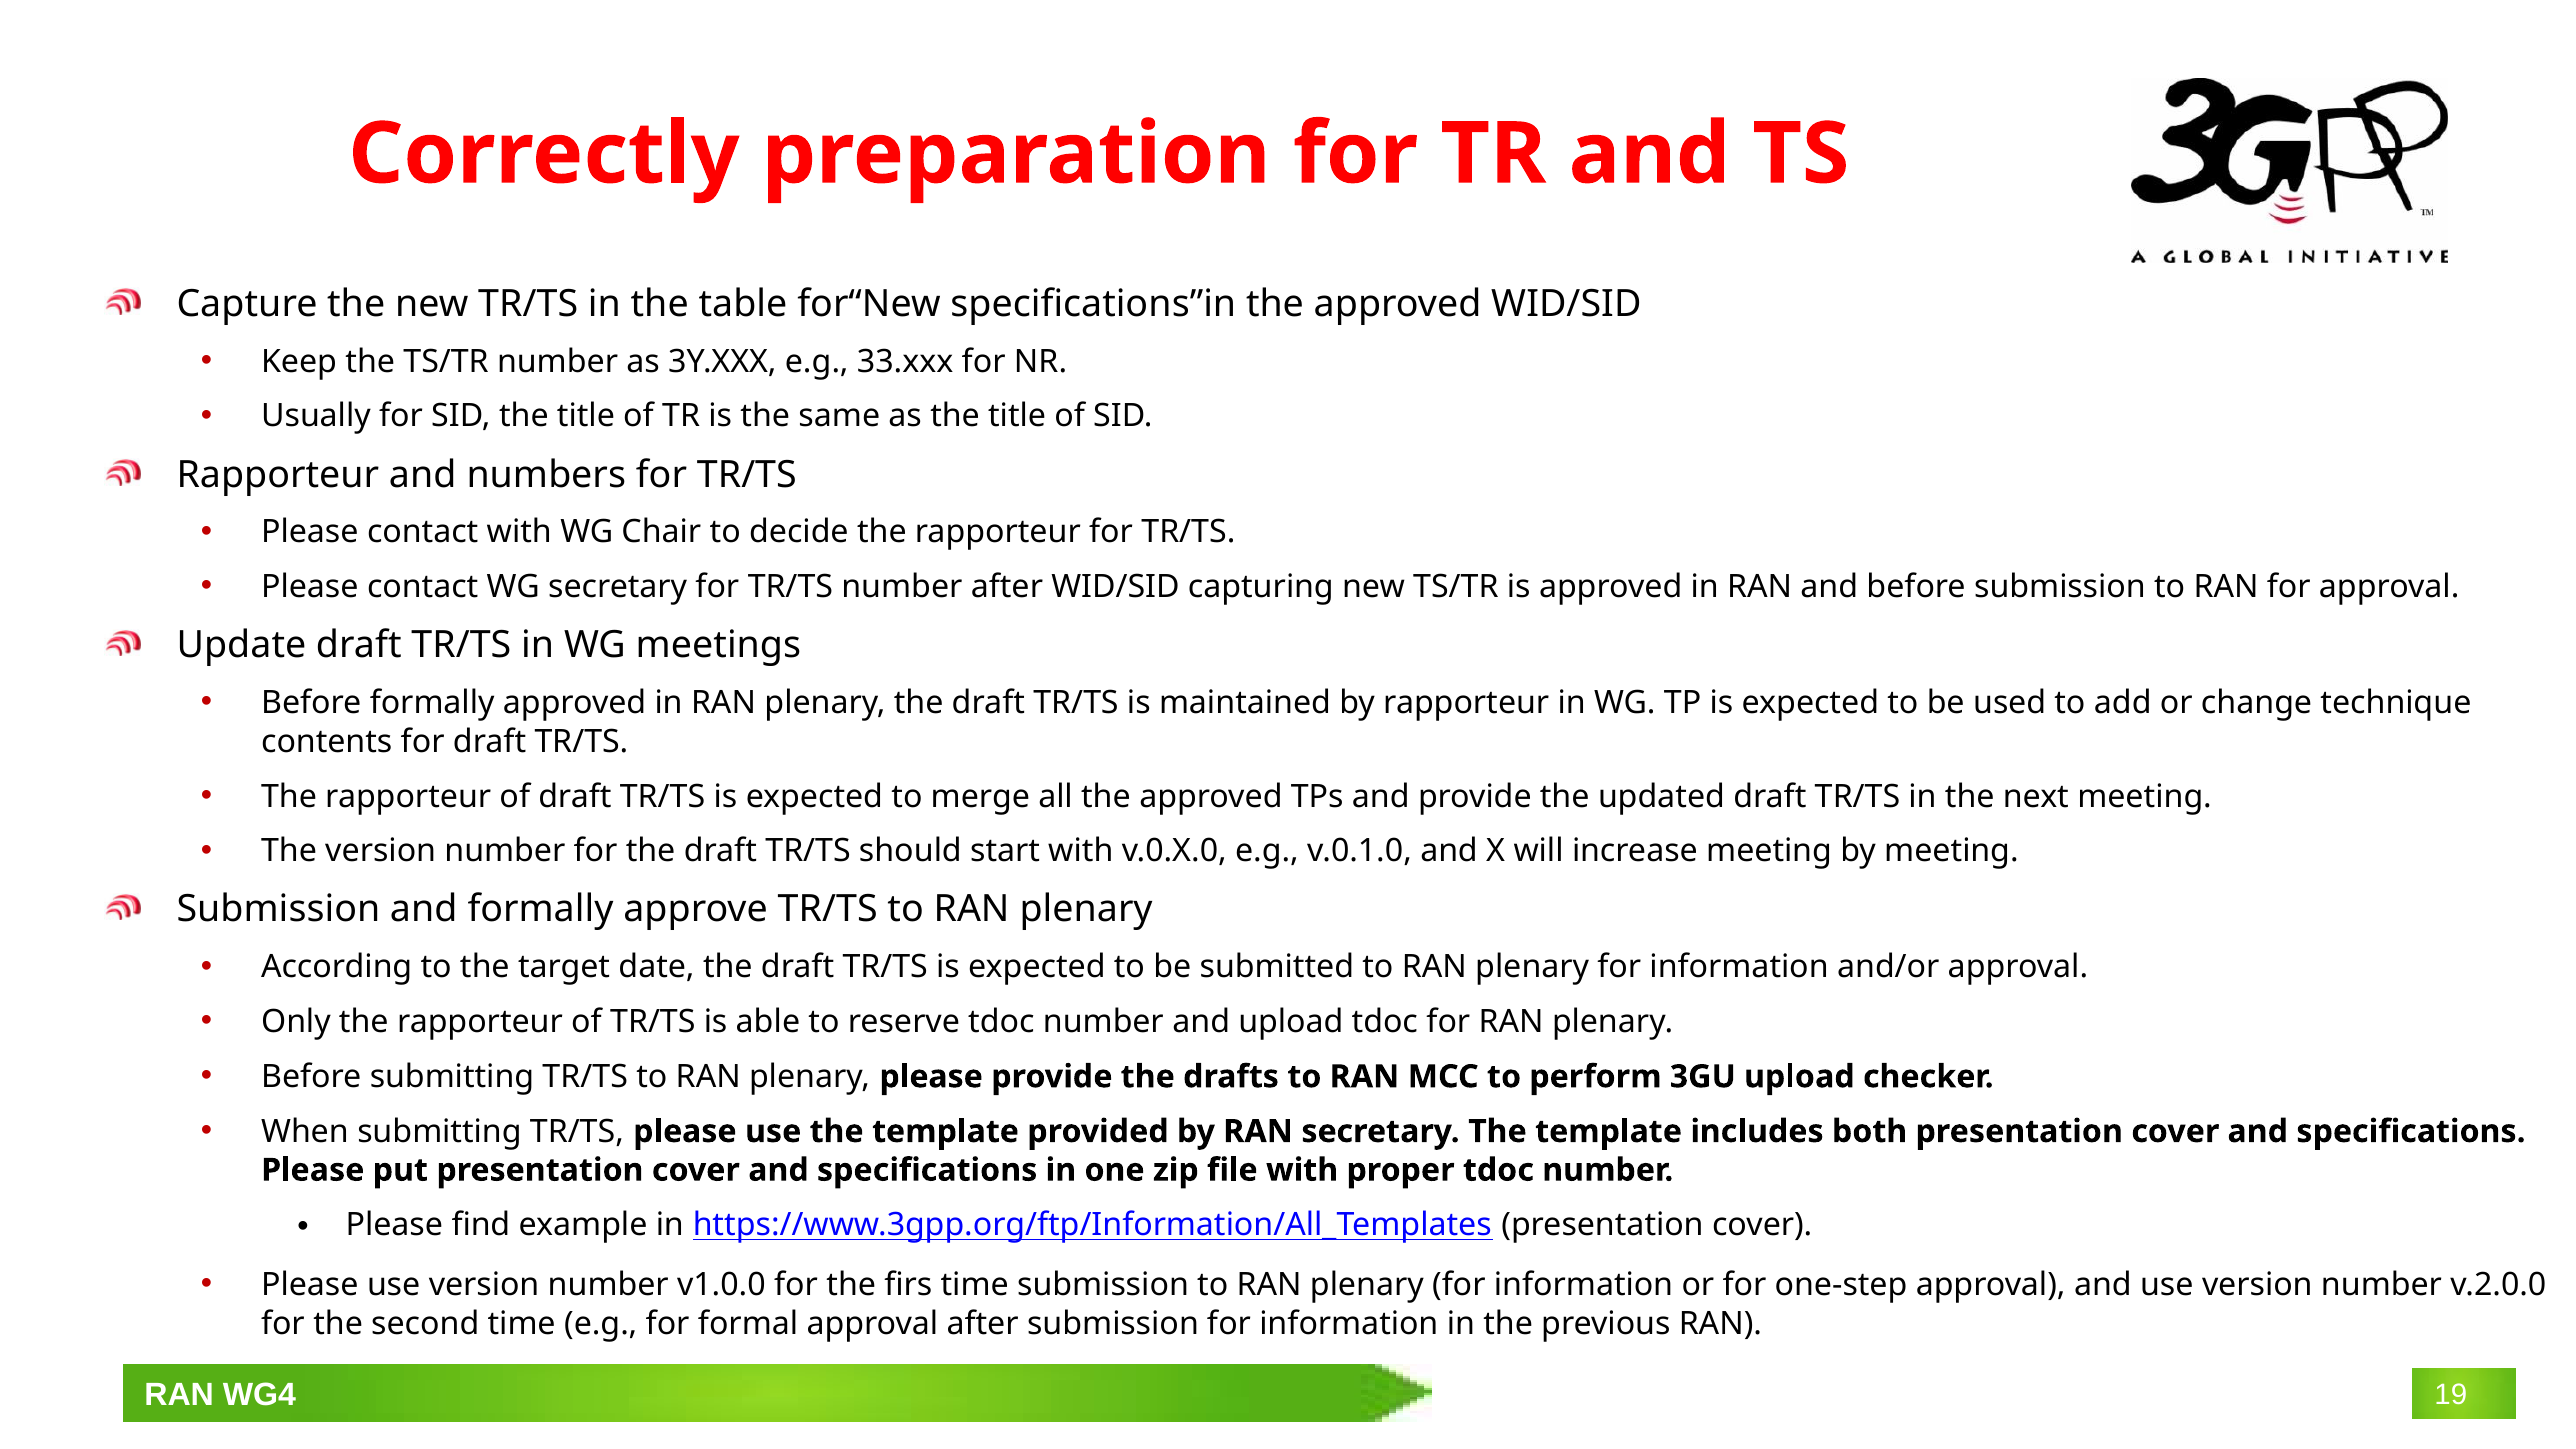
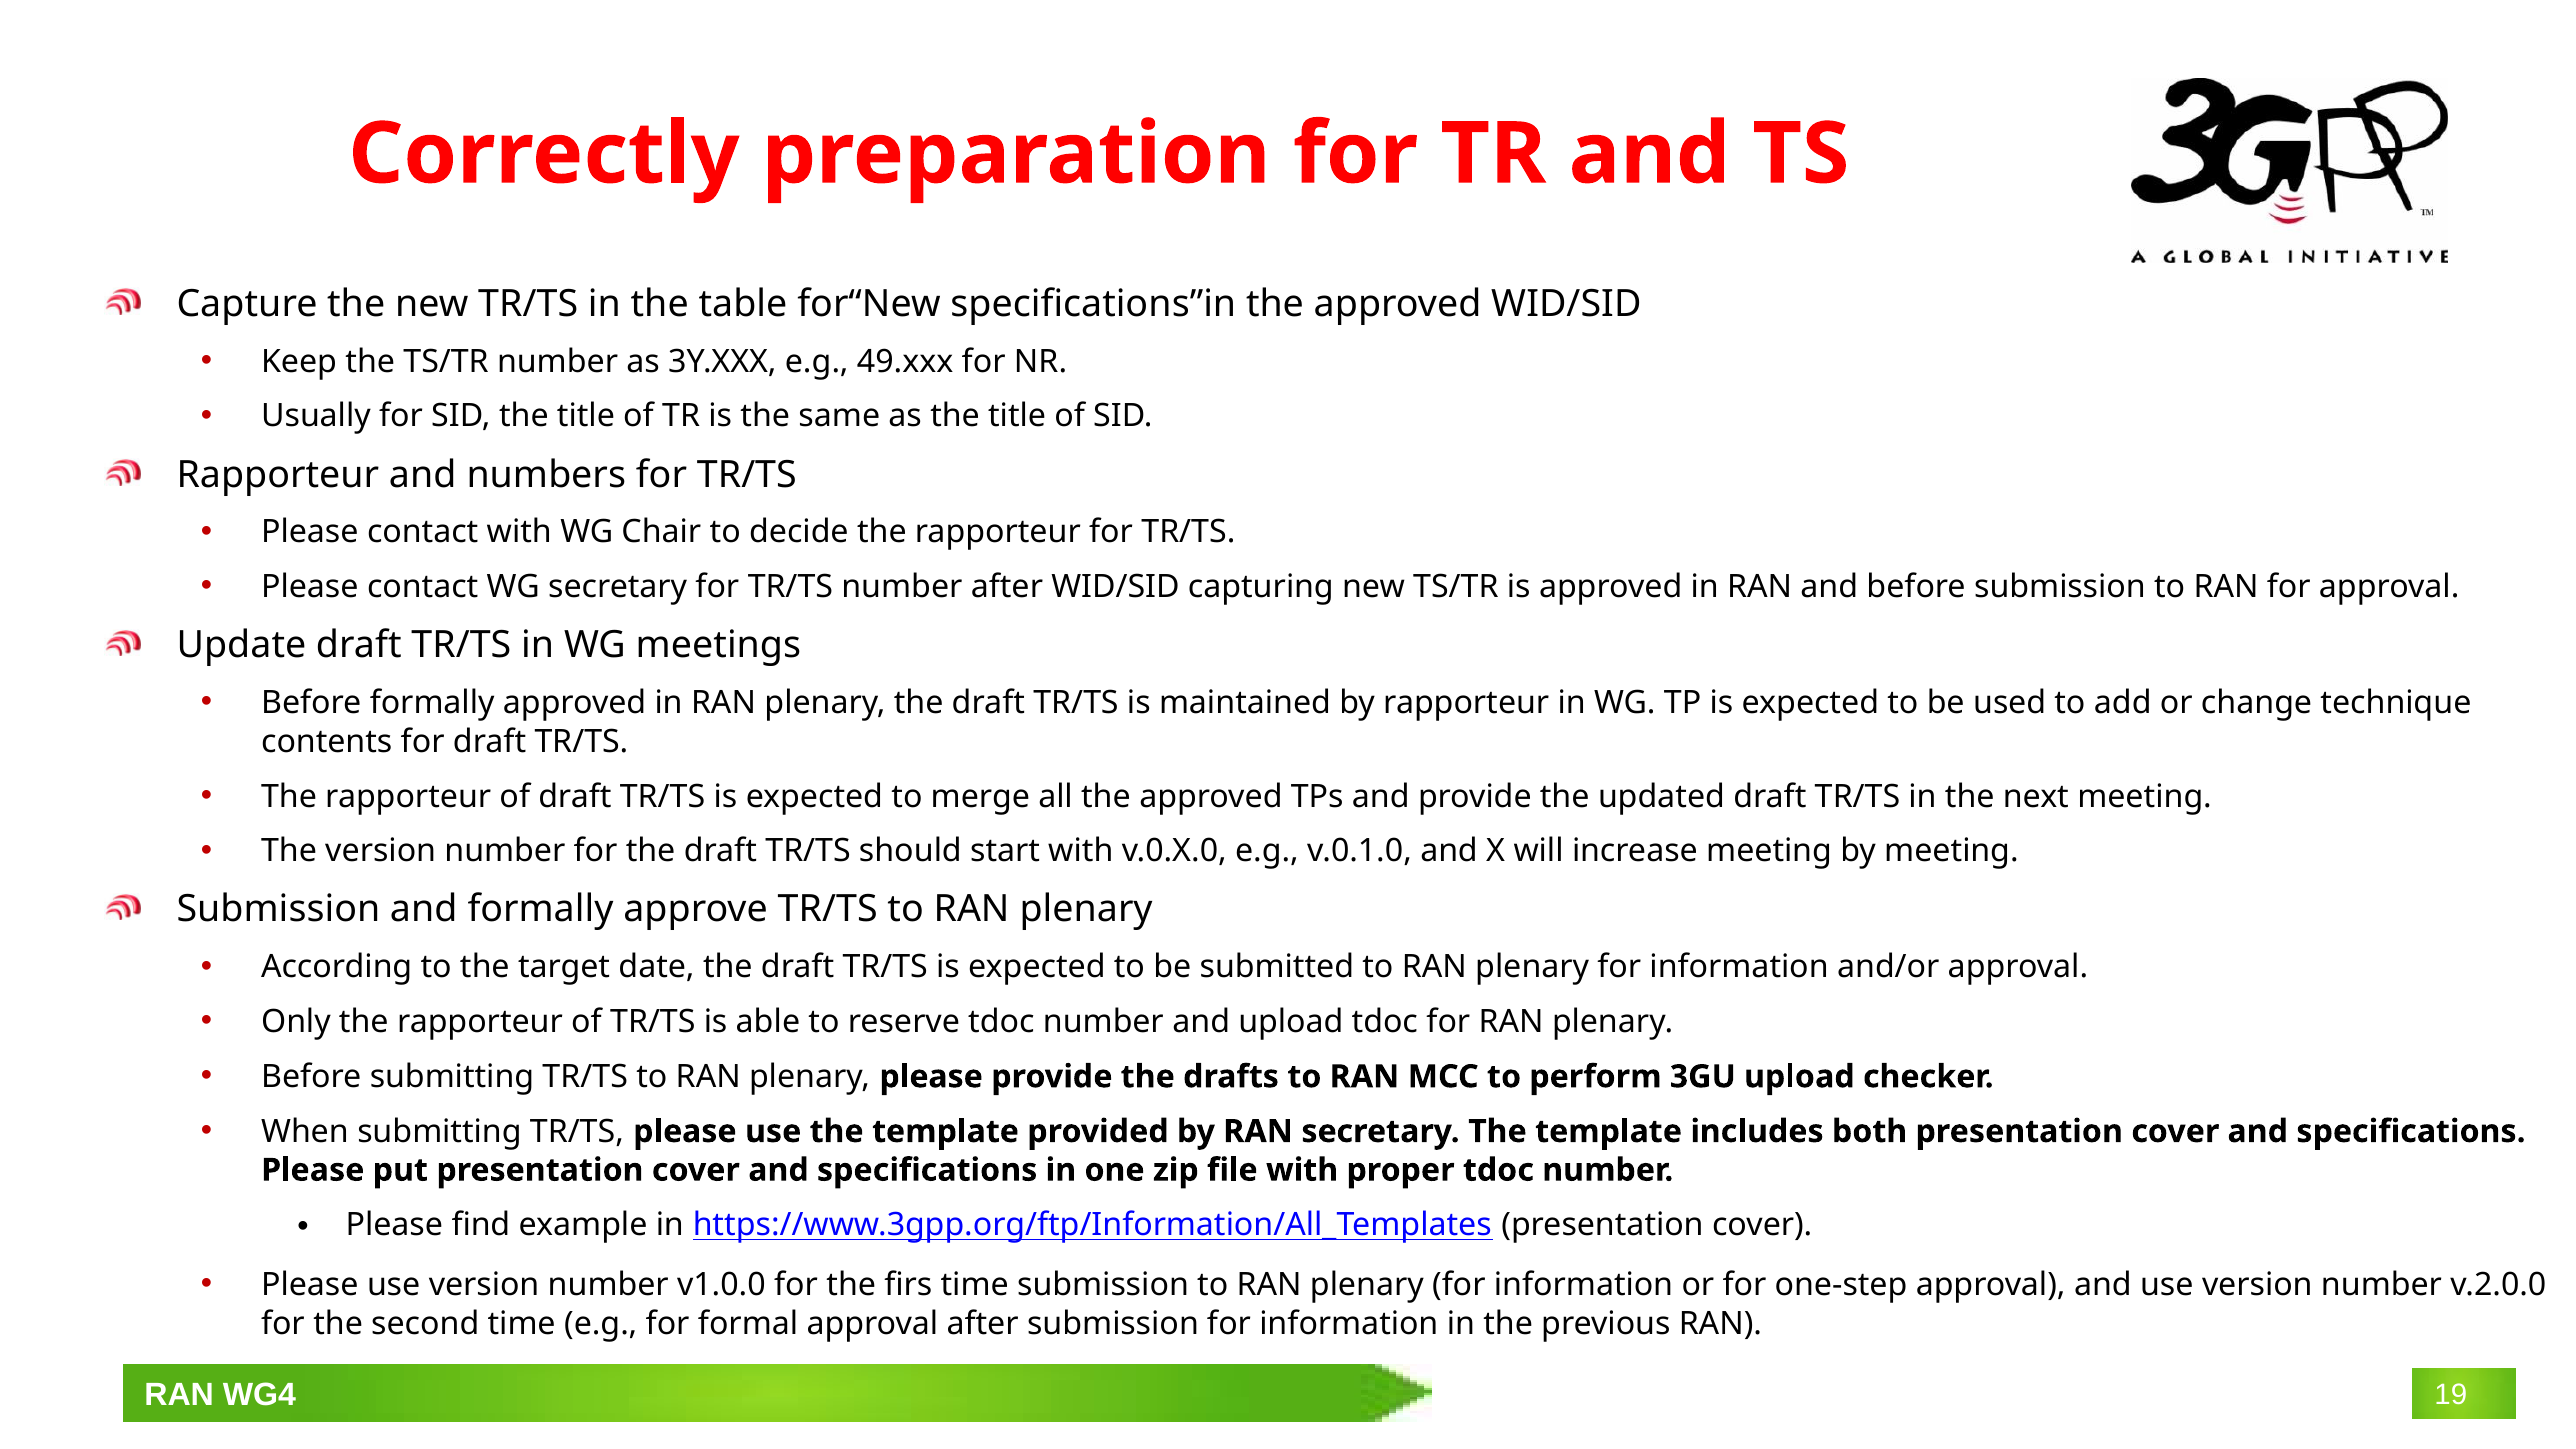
33.xxx: 33.xxx -> 49.xxx
